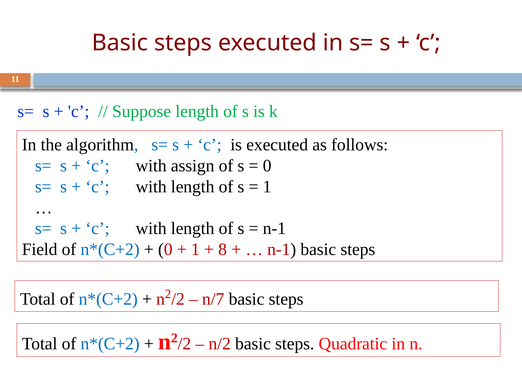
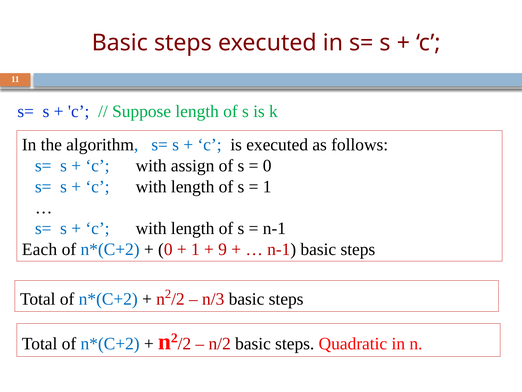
Field: Field -> Each
8: 8 -> 9
n/7: n/7 -> n/3
